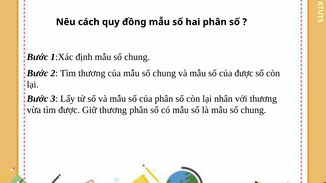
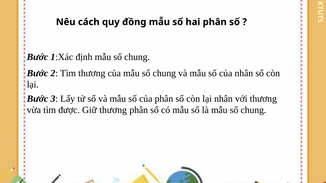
của được: được -> nhân
